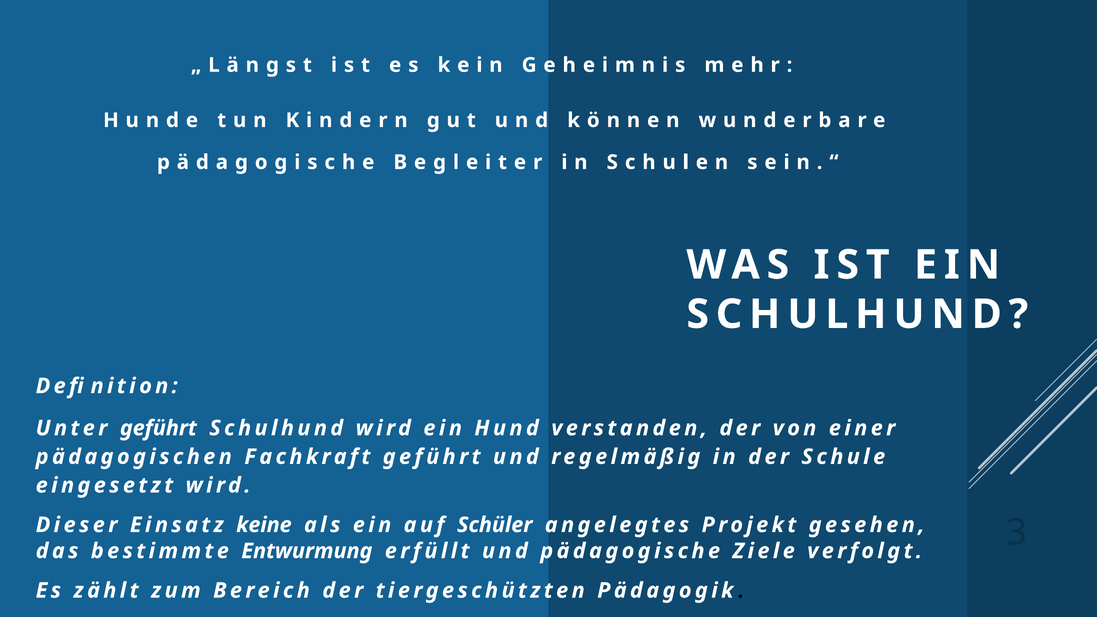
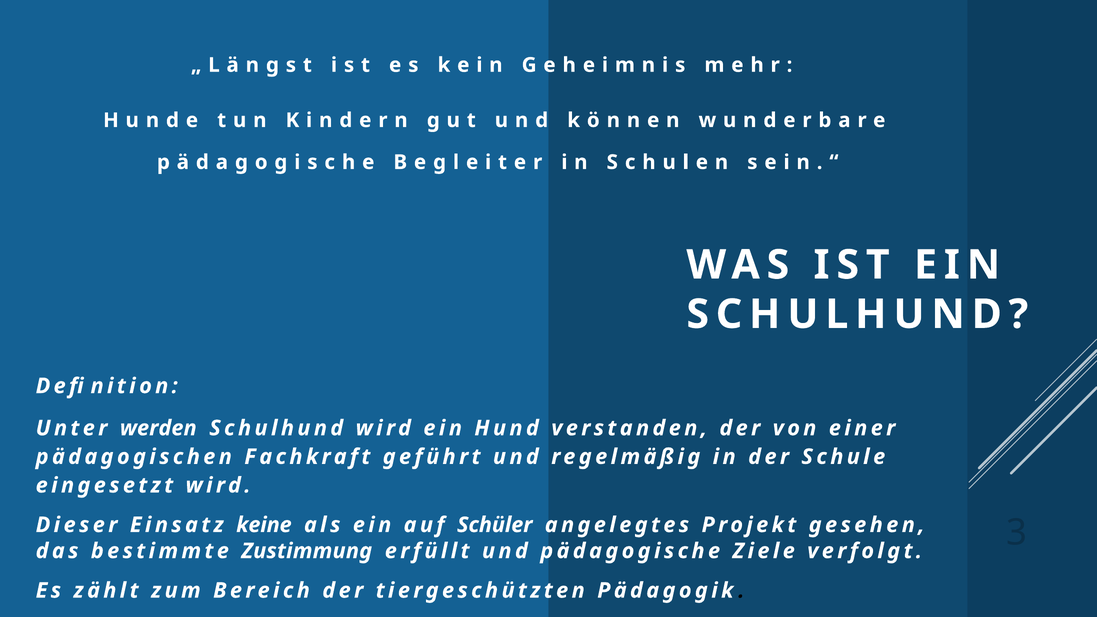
Unter geführt: geführt -> werden
Entwurmung: Entwurmung -> Zustimmung
